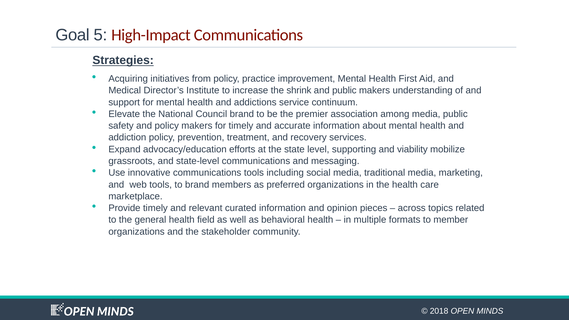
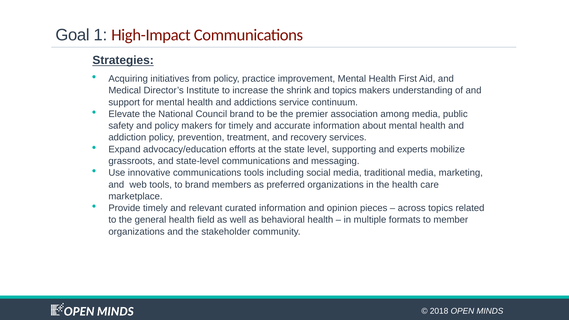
5: 5 -> 1
and public: public -> topics
viability: viability -> experts
